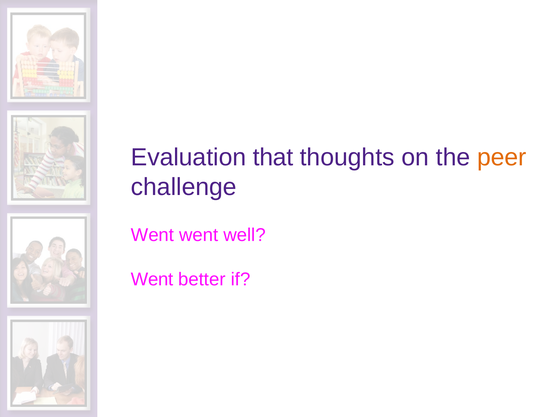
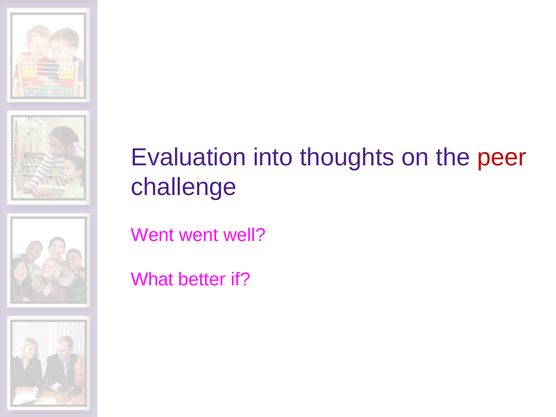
that: that -> into
peer colour: orange -> red
Went at (152, 279): Went -> What
